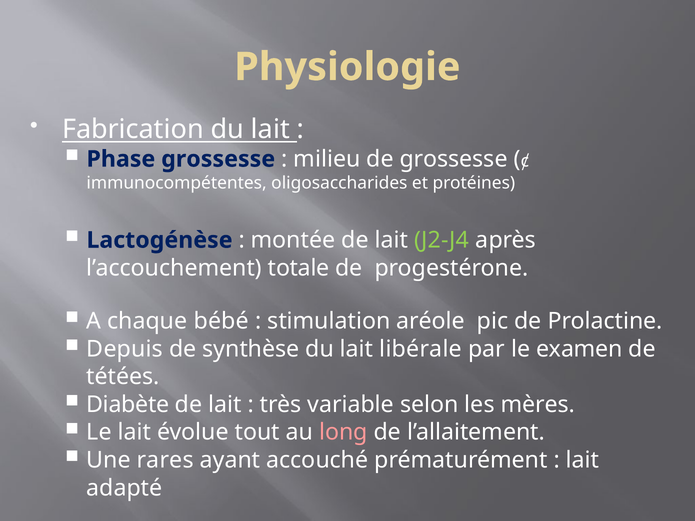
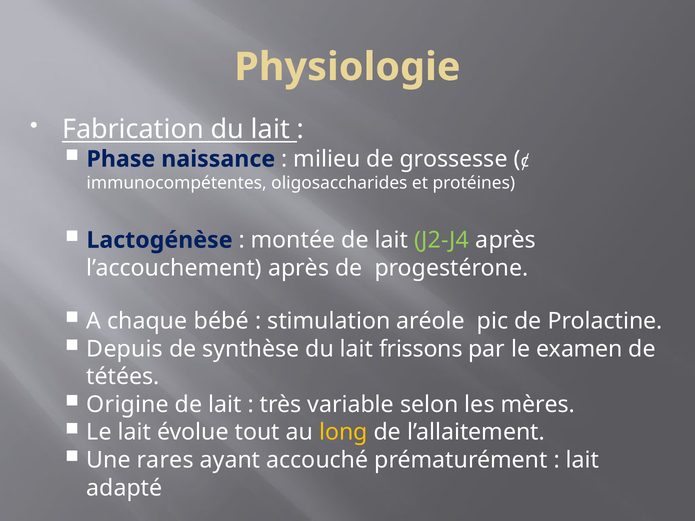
Phase grossesse: grossesse -> naissance
totale at (299, 268): totale -> après
libérale: libérale -> frissons
Diabète: Diabète -> Origine
long colour: pink -> yellow
